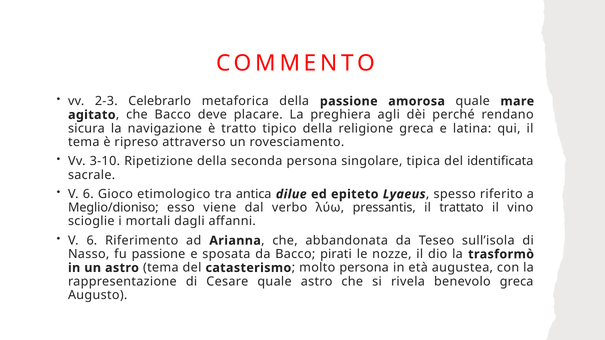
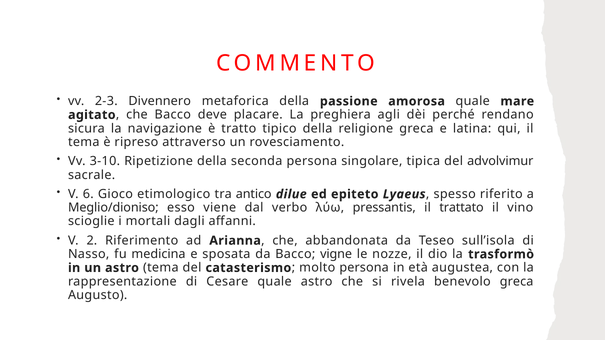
Celebrarlo: Celebrarlo -> Divennero
identificata: identificata -> advolvimur
antica: antica -> antico
6 at (92, 241): 6 -> 2
fu passione: passione -> medicina
pirati: pirati -> vigne
